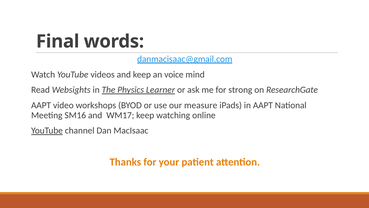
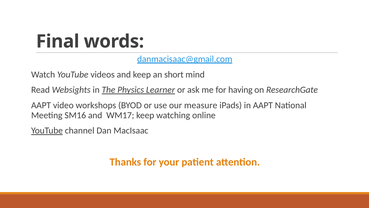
voice: voice -> short
strong: strong -> having
